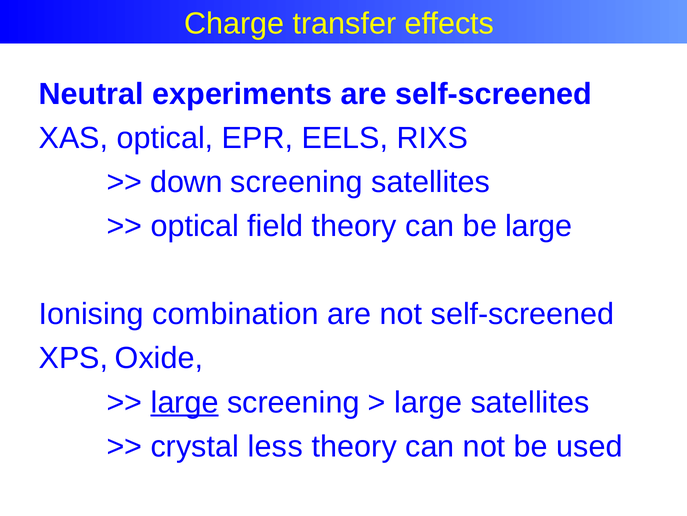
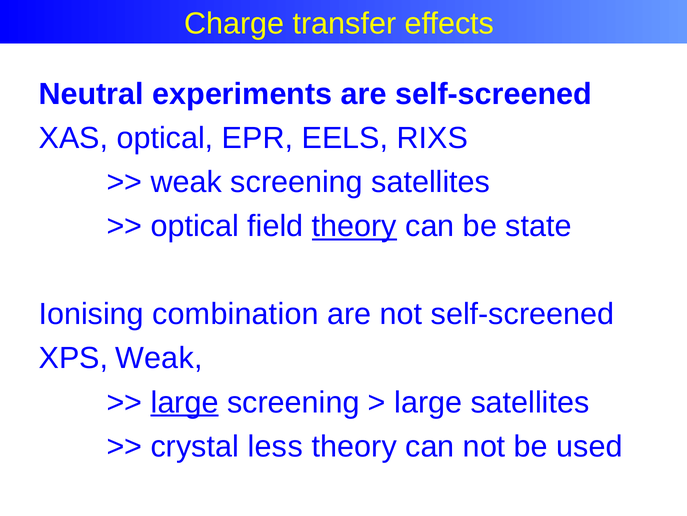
down at (186, 182): down -> weak
theory at (354, 226) underline: none -> present
be large: large -> state
XPS Oxide: Oxide -> Weak
